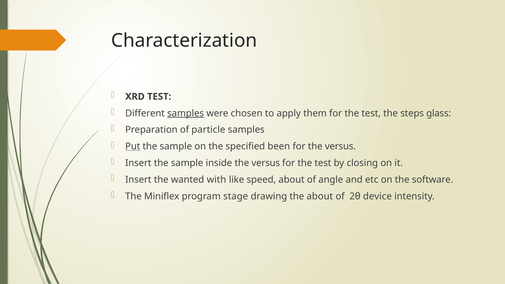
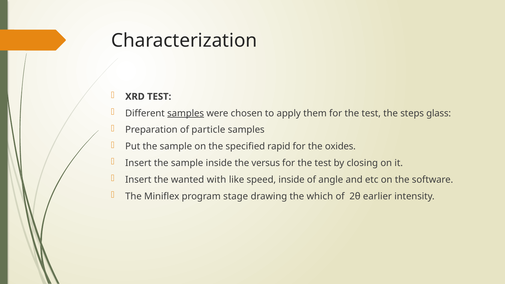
Put underline: present -> none
been: been -> rapid
for the versus: versus -> oxides
speed about: about -> inside
the about: about -> which
device: device -> earlier
